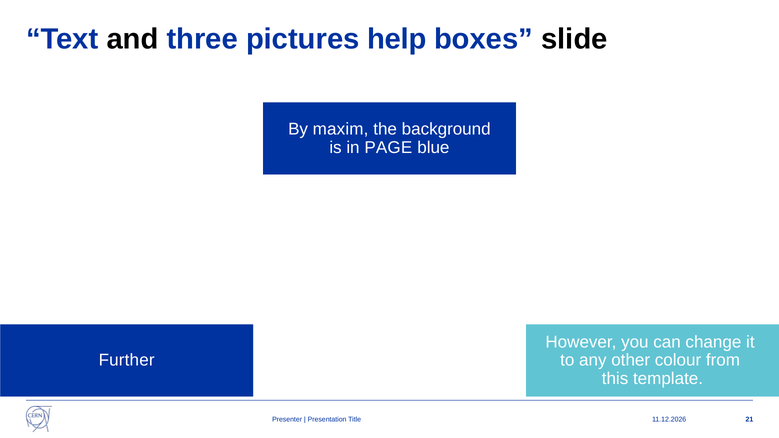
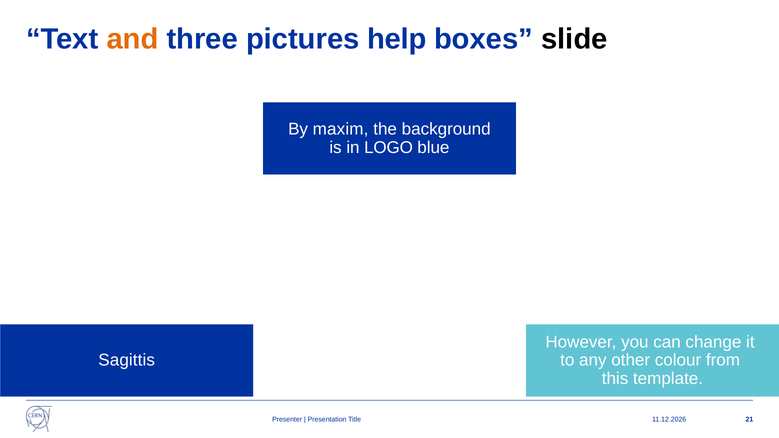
and colour: black -> orange
PAGE: PAGE -> LOGO
Further: Further -> Sagittis
